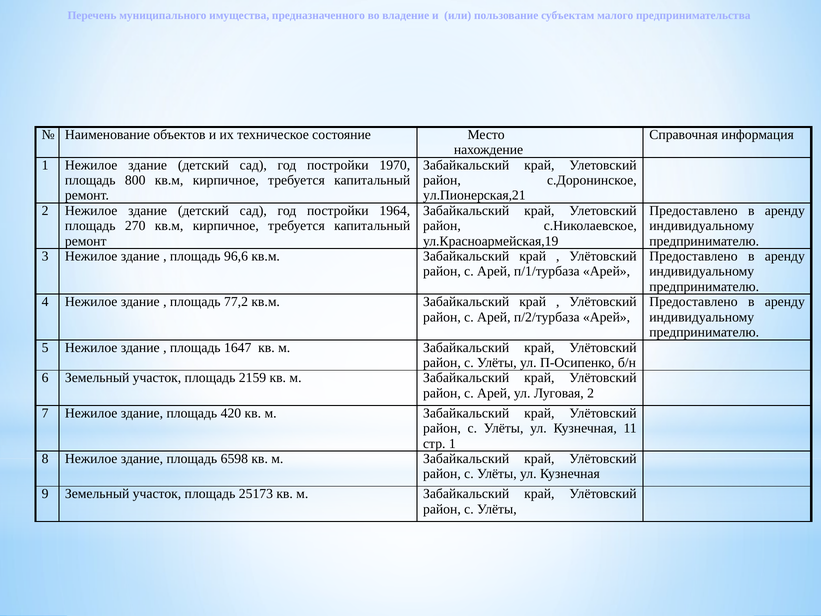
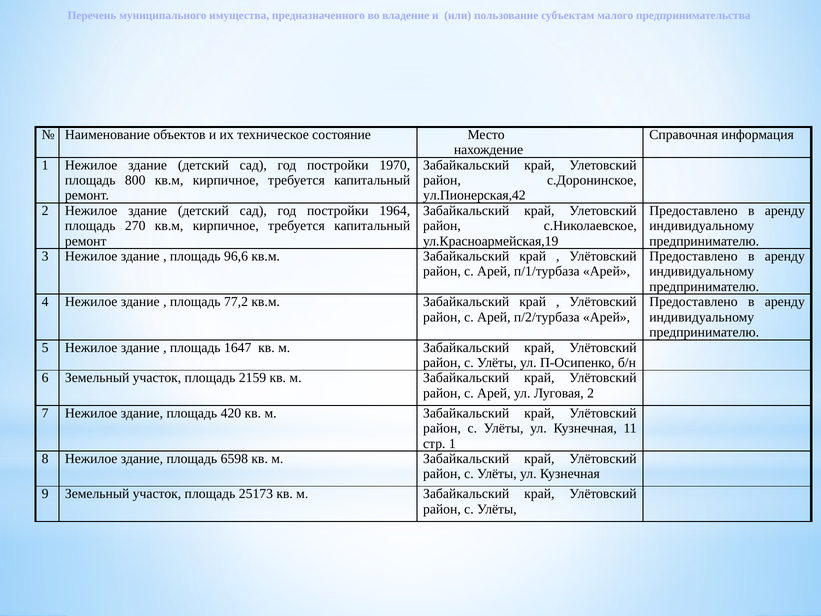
ул.Пионерская,21: ул.Пионерская,21 -> ул.Пионерская,42
